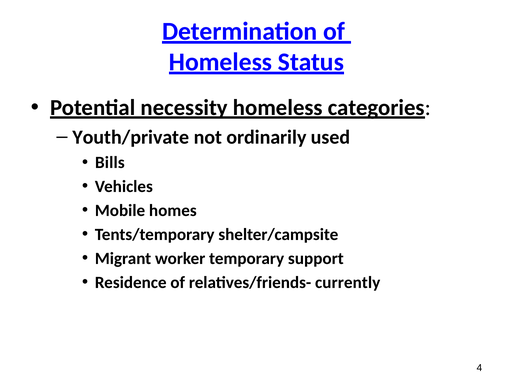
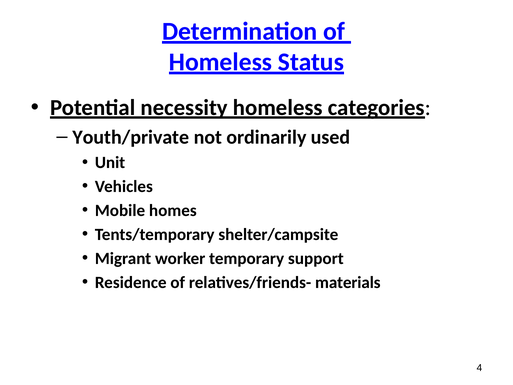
Bills: Bills -> Unit
currently: currently -> materials
